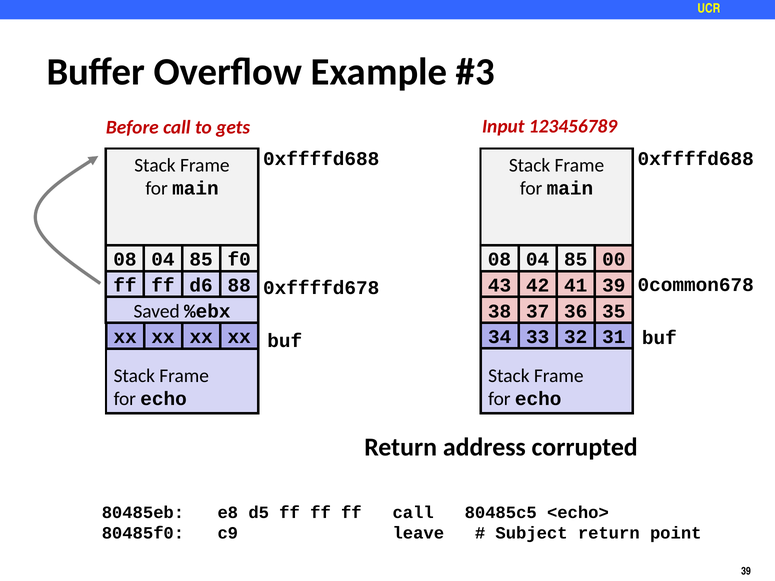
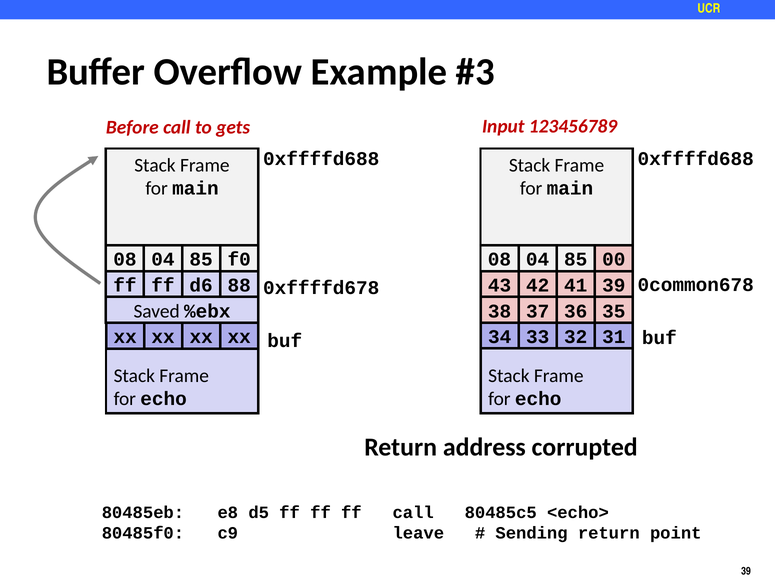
Subject: Subject -> Sending
